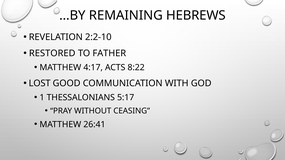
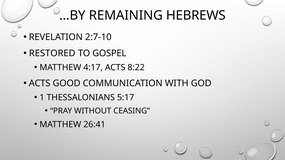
2:2-10: 2:2-10 -> 2:7-10
FATHER: FATHER -> GOSPEL
LOST at (40, 84): LOST -> ACTS
